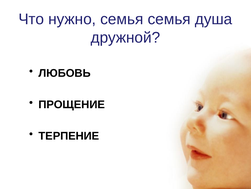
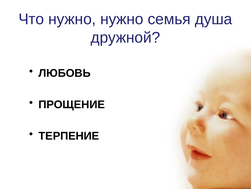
нужно семья: семья -> нужно
